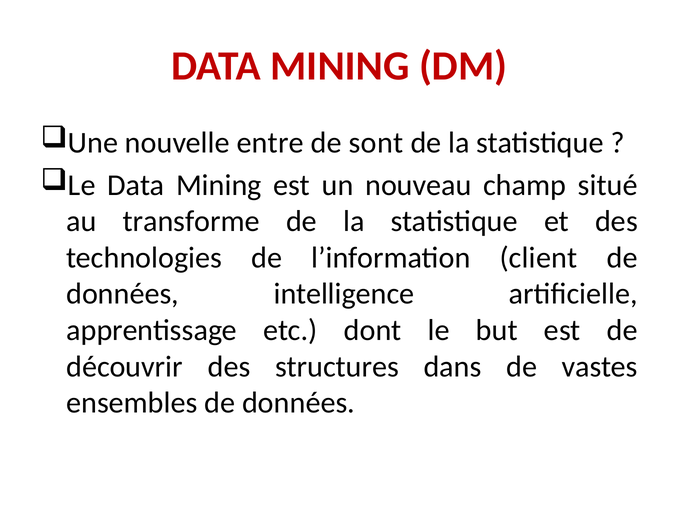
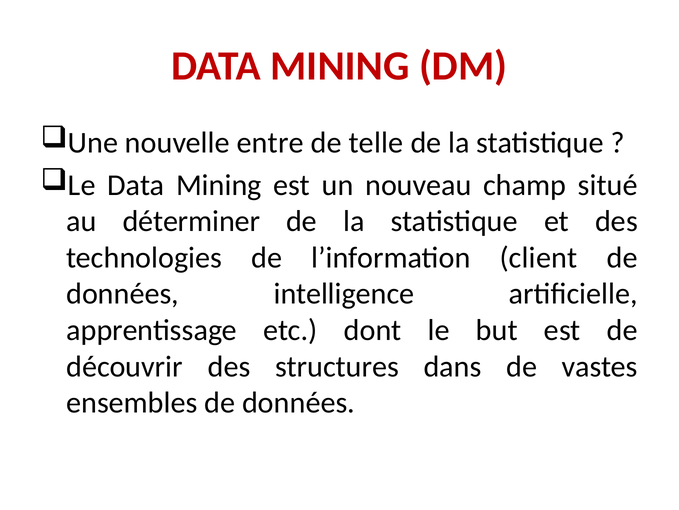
sont: sont -> telle
transforme: transforme -> déterminer
